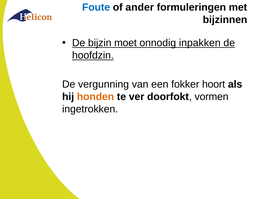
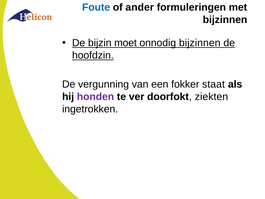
onnodig inpakken: inpakken -> bijzinnen
hoort: hoort -> staat
honden colour: orange -> purple
vormen: vormen -> ziekten
